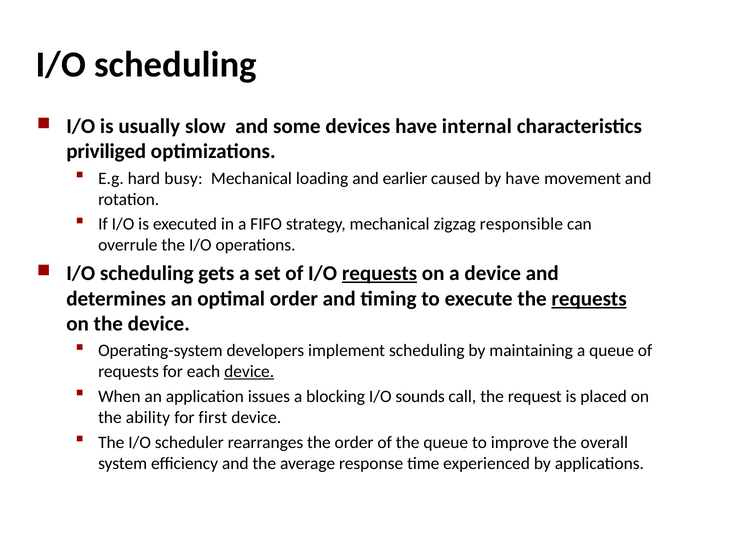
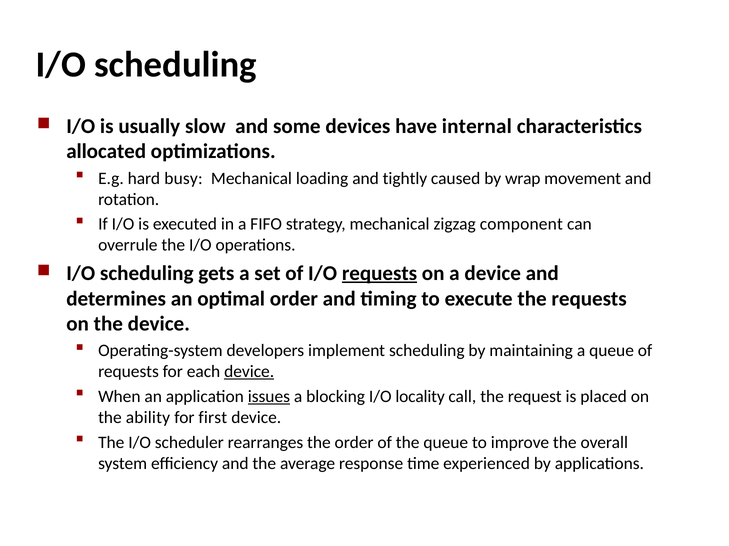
priviliged: priviliged -> allocated
earlier: earlier -> tightly
by have: have -> wrap
responsible: responsible -> component
requests at (589, 299) underline: present -> none
issues underline: none -> present
sounds: sounds -> locality
